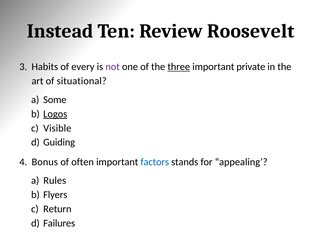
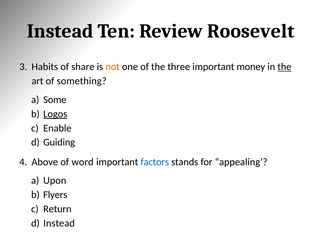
every: every -> share
not colour: purple -> orange
three underline: present -> none
private: private -> money
the at (284, 67) underline: none -> present
situational: situational -> something
Visible: Visible -> Enable
Bonus: Bonus -> Above
often: often -> word
Rules: Rules -> Upon
Failures at (59, 223): Failures -> Instead
